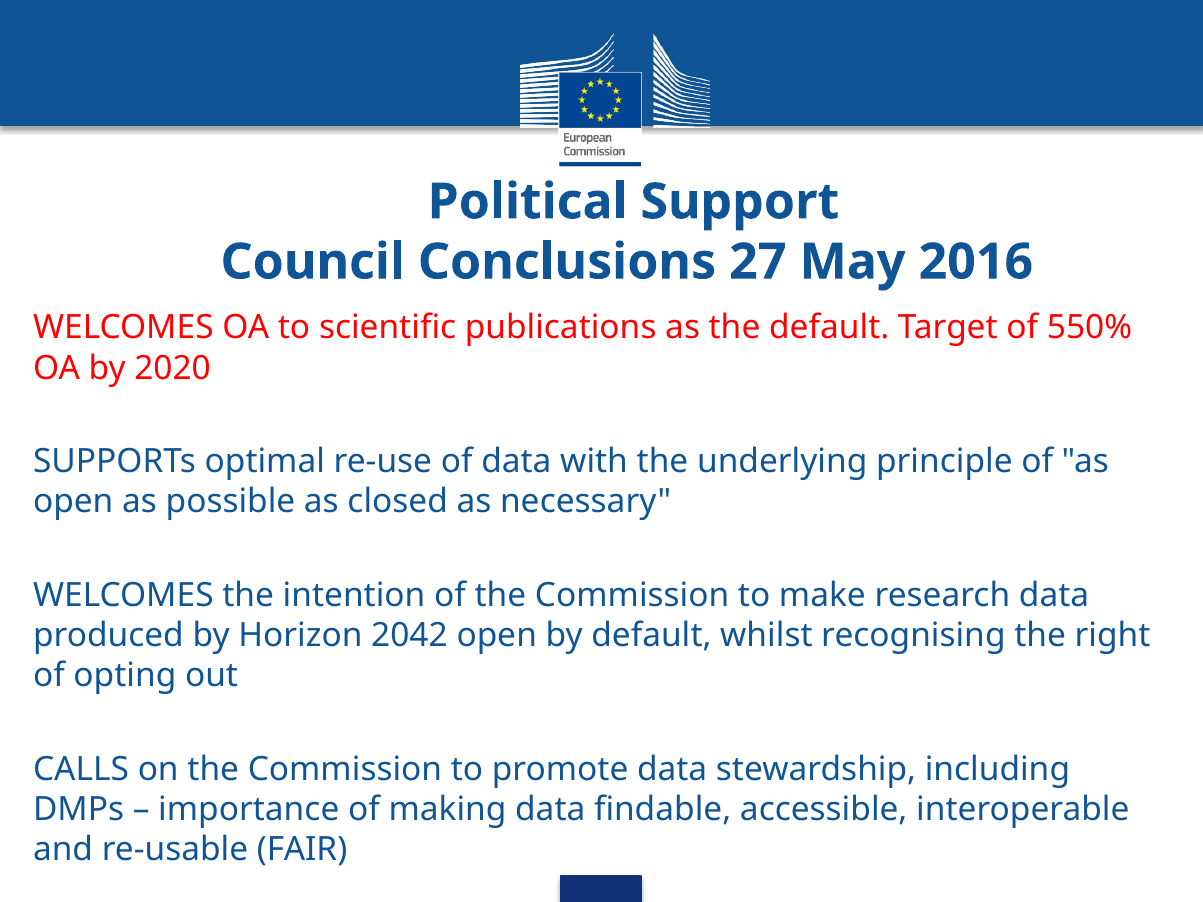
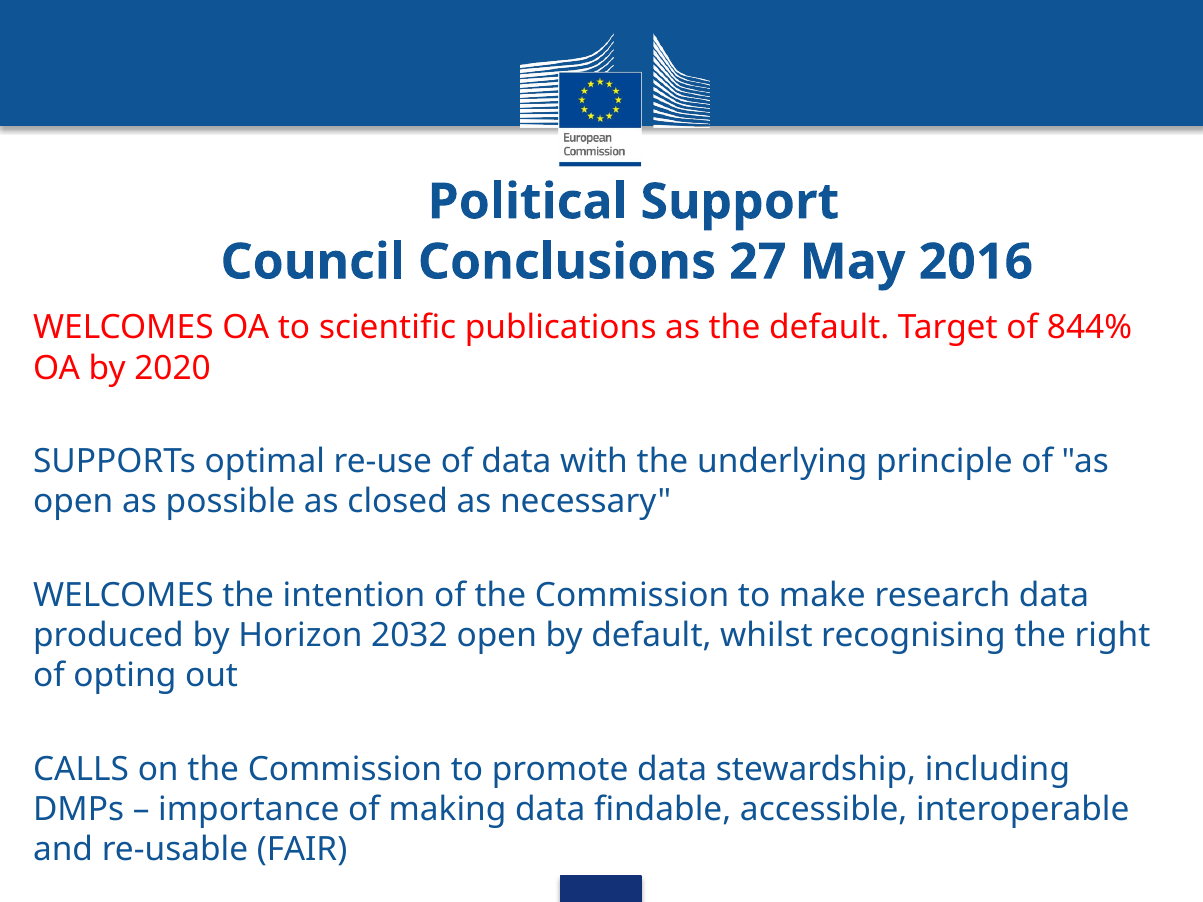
550%: 550% -> 844%
2042: 2042 -> 2032
